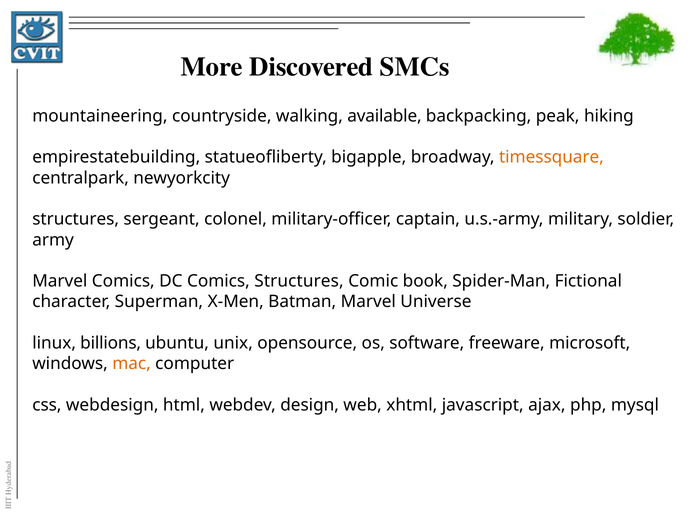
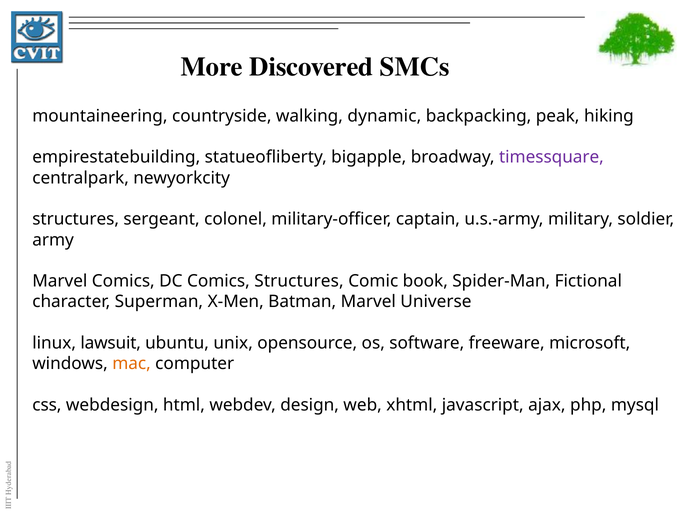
available: available -> dynamic
timessquare colour: orange -> purple
billions: billions -> lawsuit
